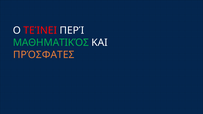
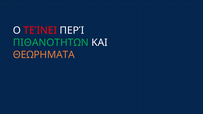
ΜΑΘΗΜΑΤΙΚΌΣ: ΜΑΘΗΜΑΤΙΚΌΣ -> ΠΙΘΑΝΟΤΗΤΩΝ
ΠΡΌΣΦΑΤΕΣ: ΠΡΌΣΦΑΤΕΣ -> ΘΕΩΡΗΜΑΤΑ
